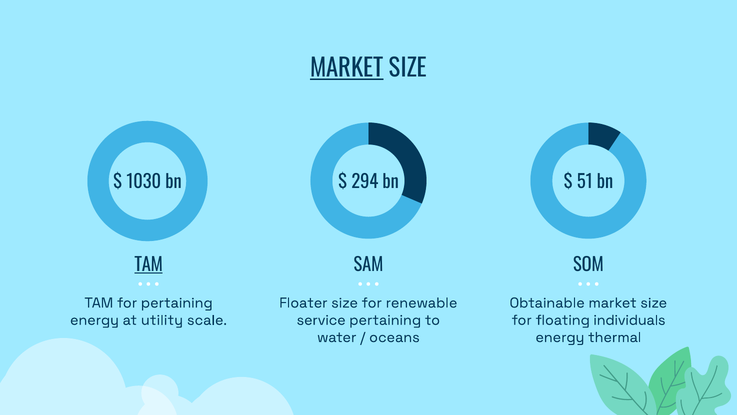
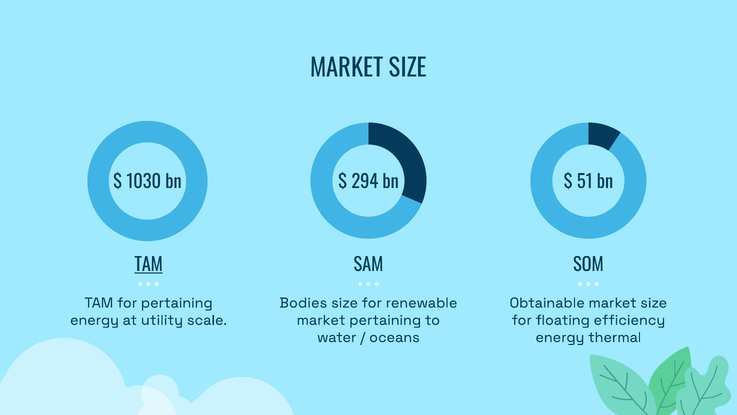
MARKET at (347, 69) underline: present -> none
Floater: Floater -> Bodies
service at (321, 320): service -> market
individuals: individuals -> efficiency
